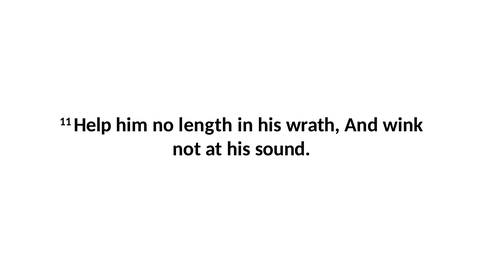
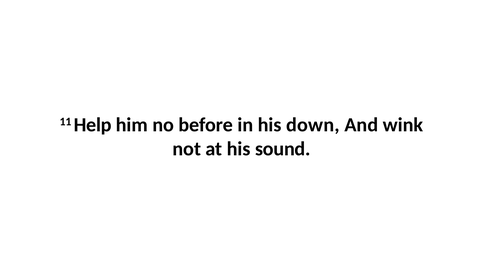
length: length -> before
wrath: wrath -> down
